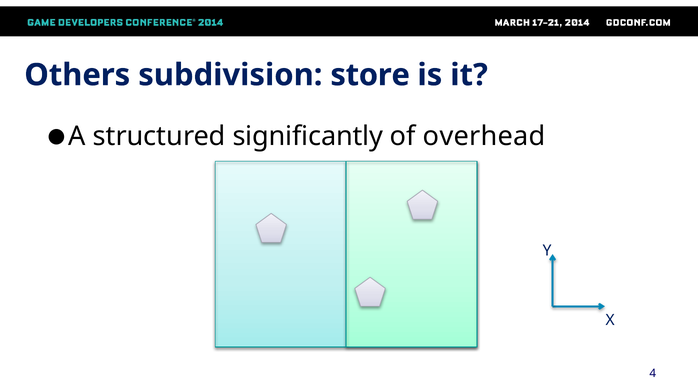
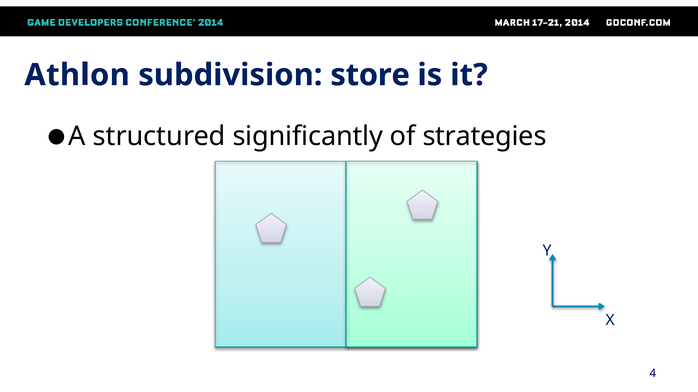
Others: Others -> Athlon
overhead: overhead -> strategies
